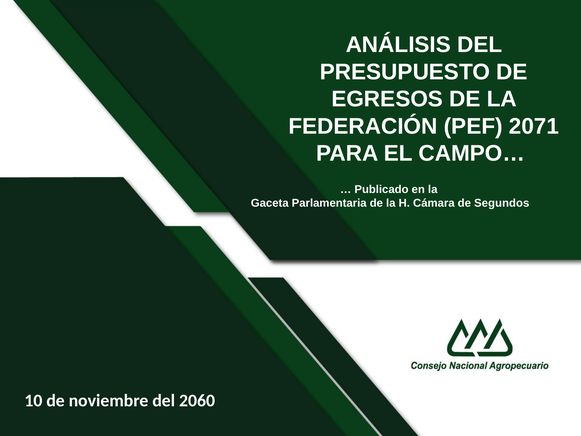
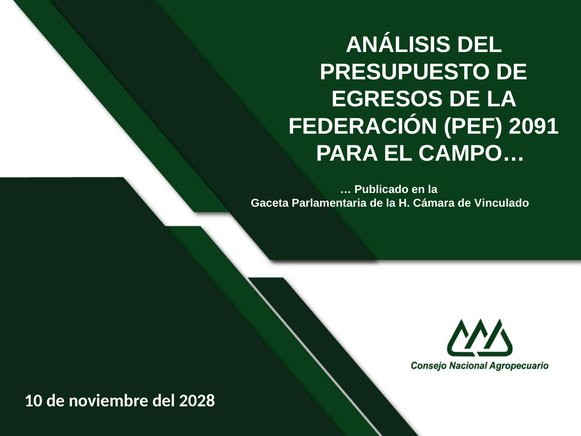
2071: 2071 -> 2091
Segundos: Segundos -> Vinculado
2060: 2060 -> 2028
